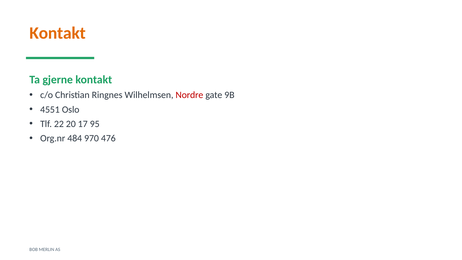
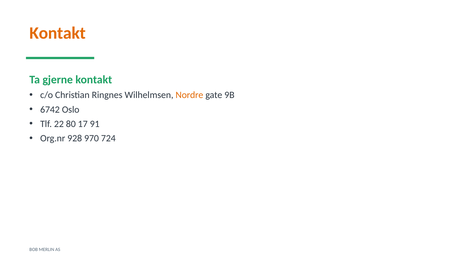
Nordre colour: red -> orange
4551: 4551 -> 6742
20: 20 -> 80
95: 95 -> 91
484: 484 -> 928
476: 476 -> 724
